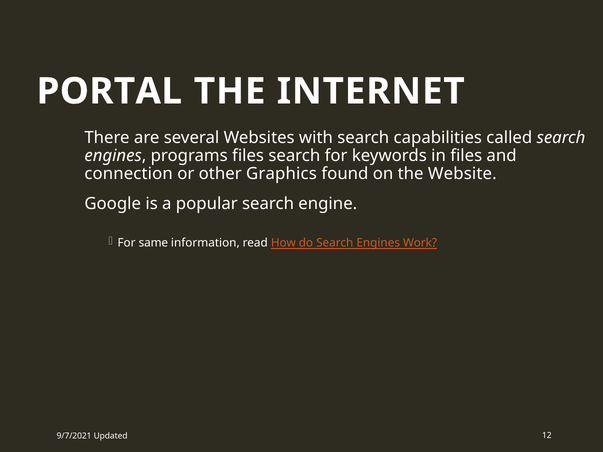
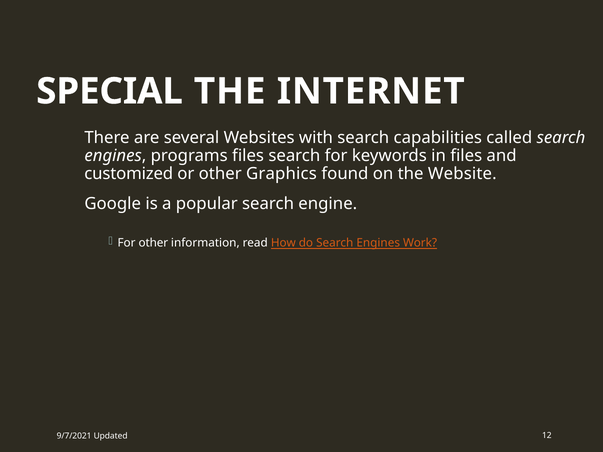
PORTAL: PORTAL -> SPECIAL
connection: connection -> customized
For same: same -> other
